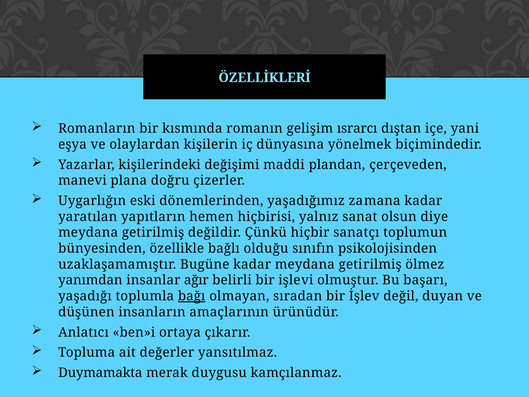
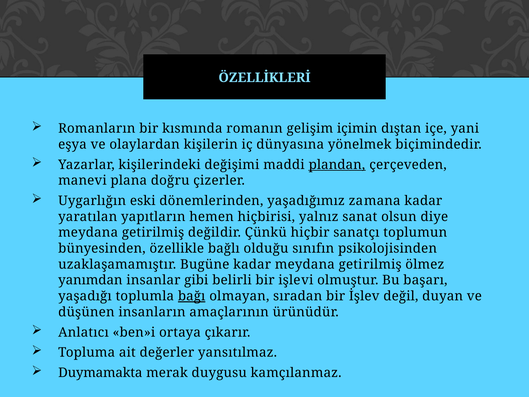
ısrarcı: ısrarcı -> içimin
plandan underline: none -> present
ağır: ağır -> gibi
